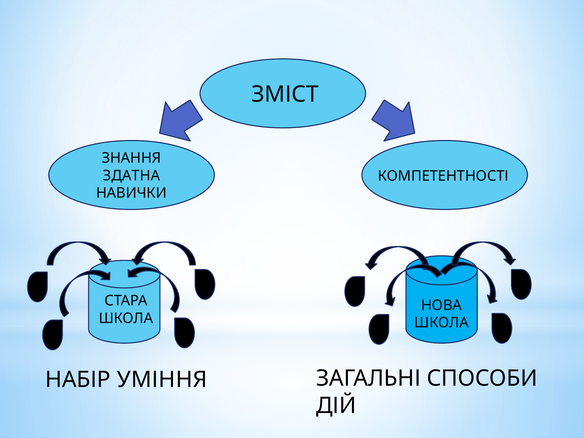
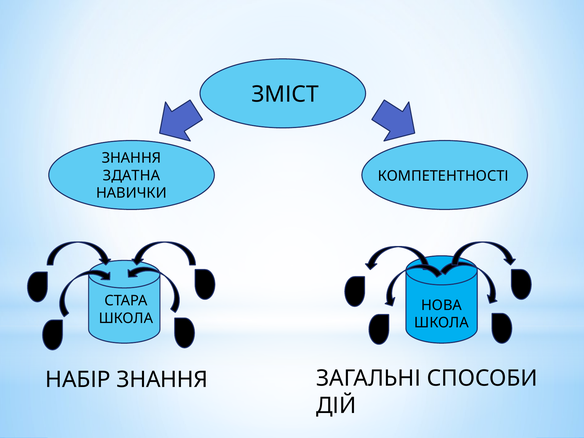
НАБІР УМІННЯ: УМІННЯ -> ЗНАННЯ
